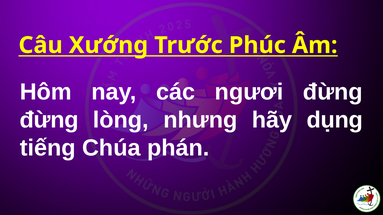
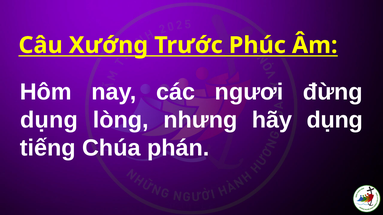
đừng at (49, 120): đừng -> dụng
